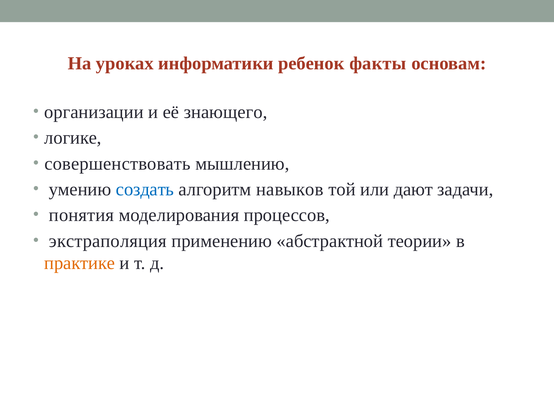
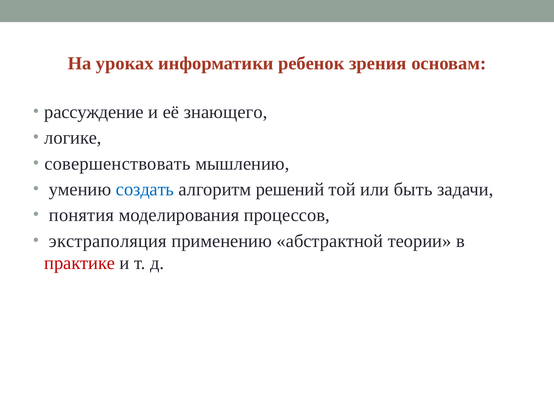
факты: факты -> зрения
организации: организации -> рассуждение
навыков: навыков -> решений
дают: дают -> быть
практике colour: orange -> red
